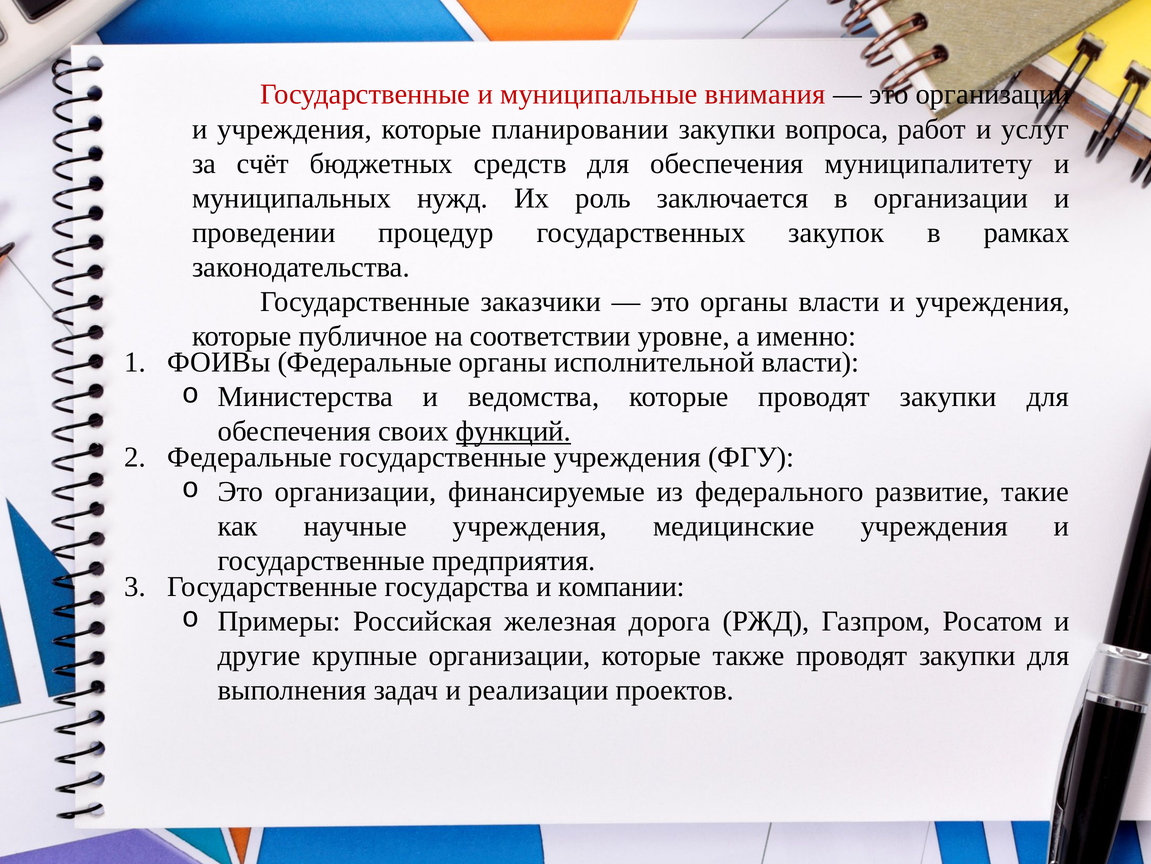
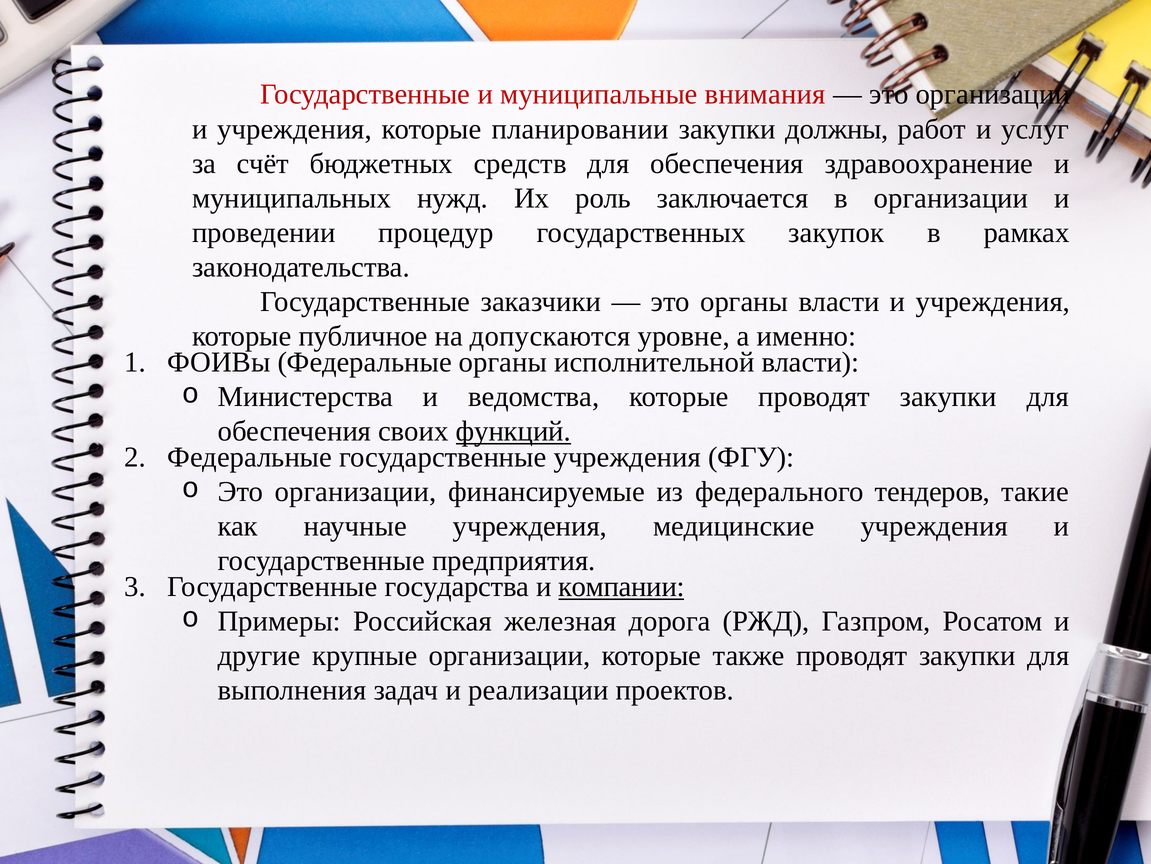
вопроса: вопроса -> должны
муниципалитету: муниципалитету -> здравоохранение
соответствии: соответствии -> допускаются
развитие: развитие -> тендеров
компании underline: none -> present
